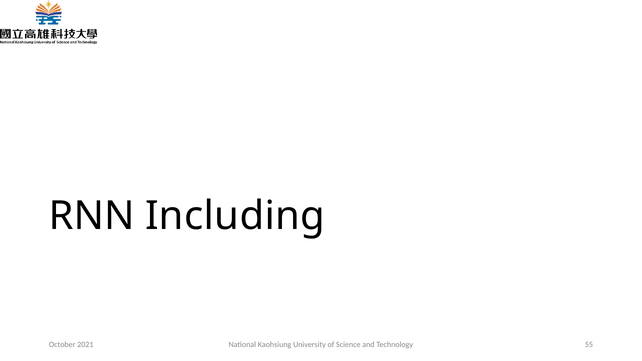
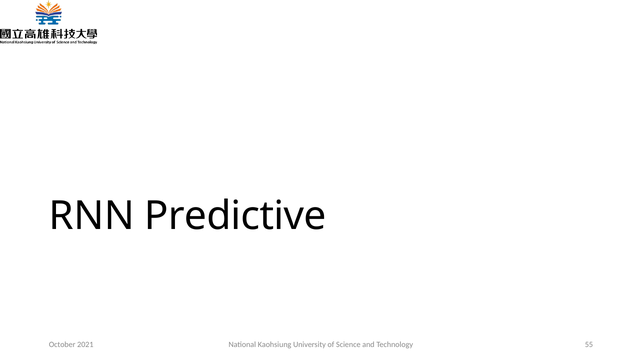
Including: Including -> Predictive
